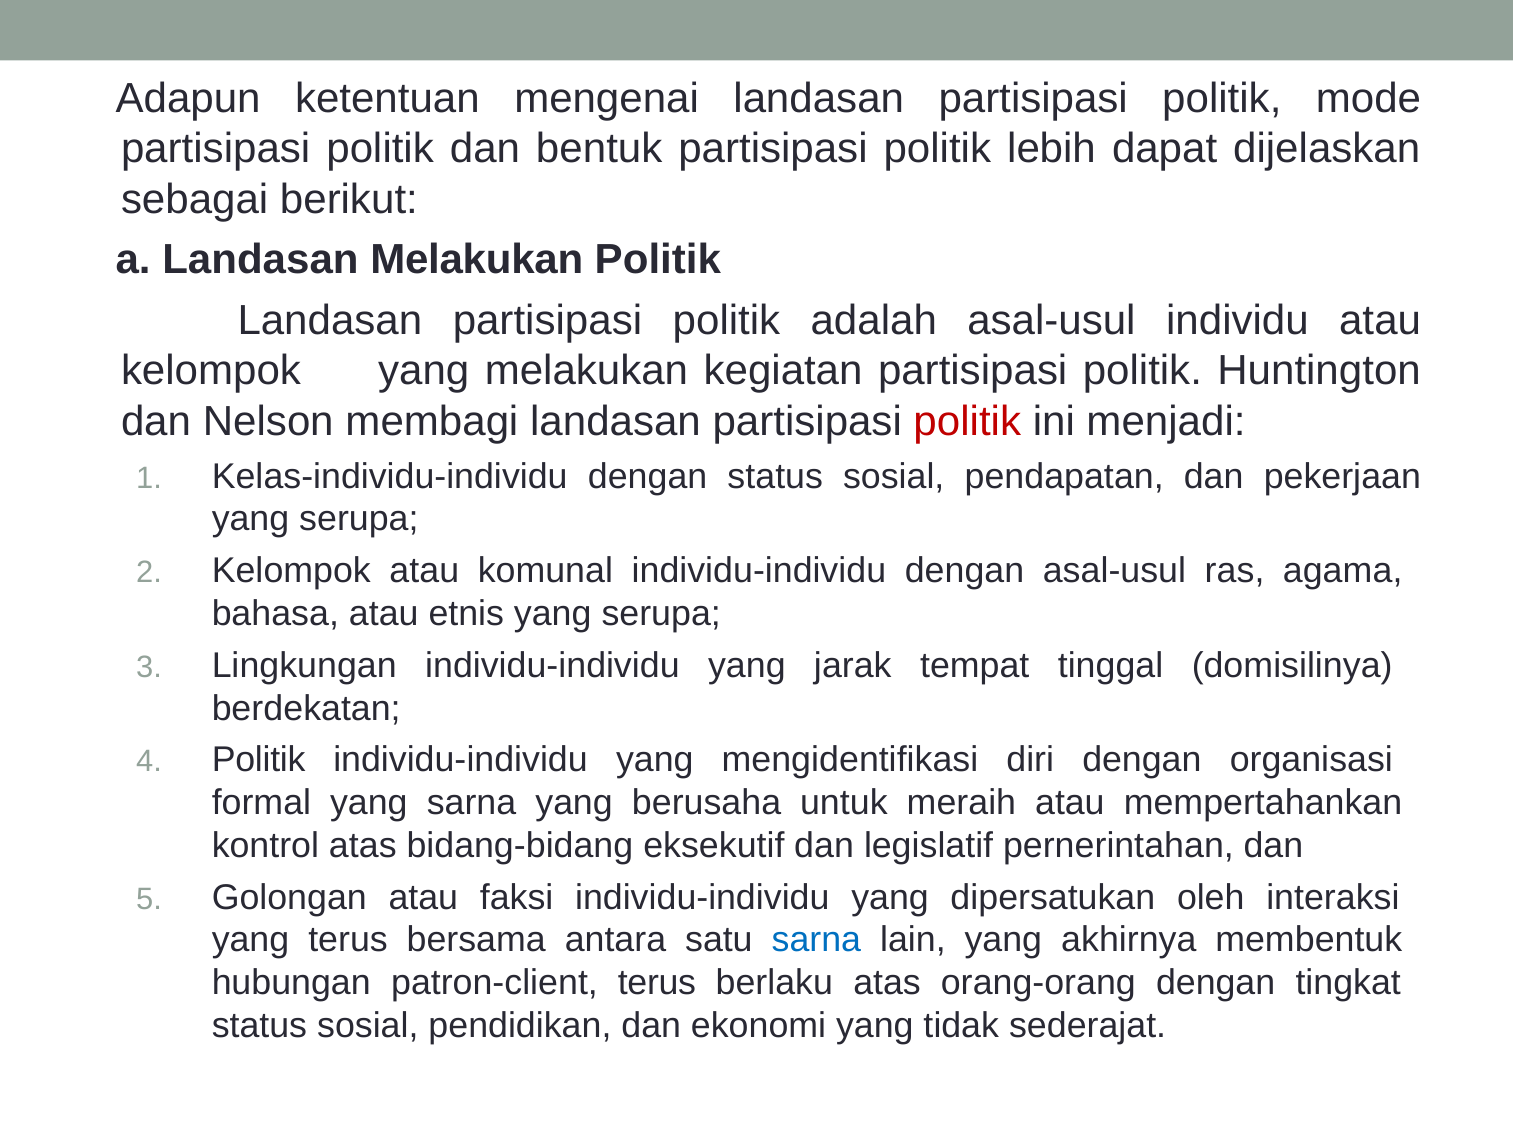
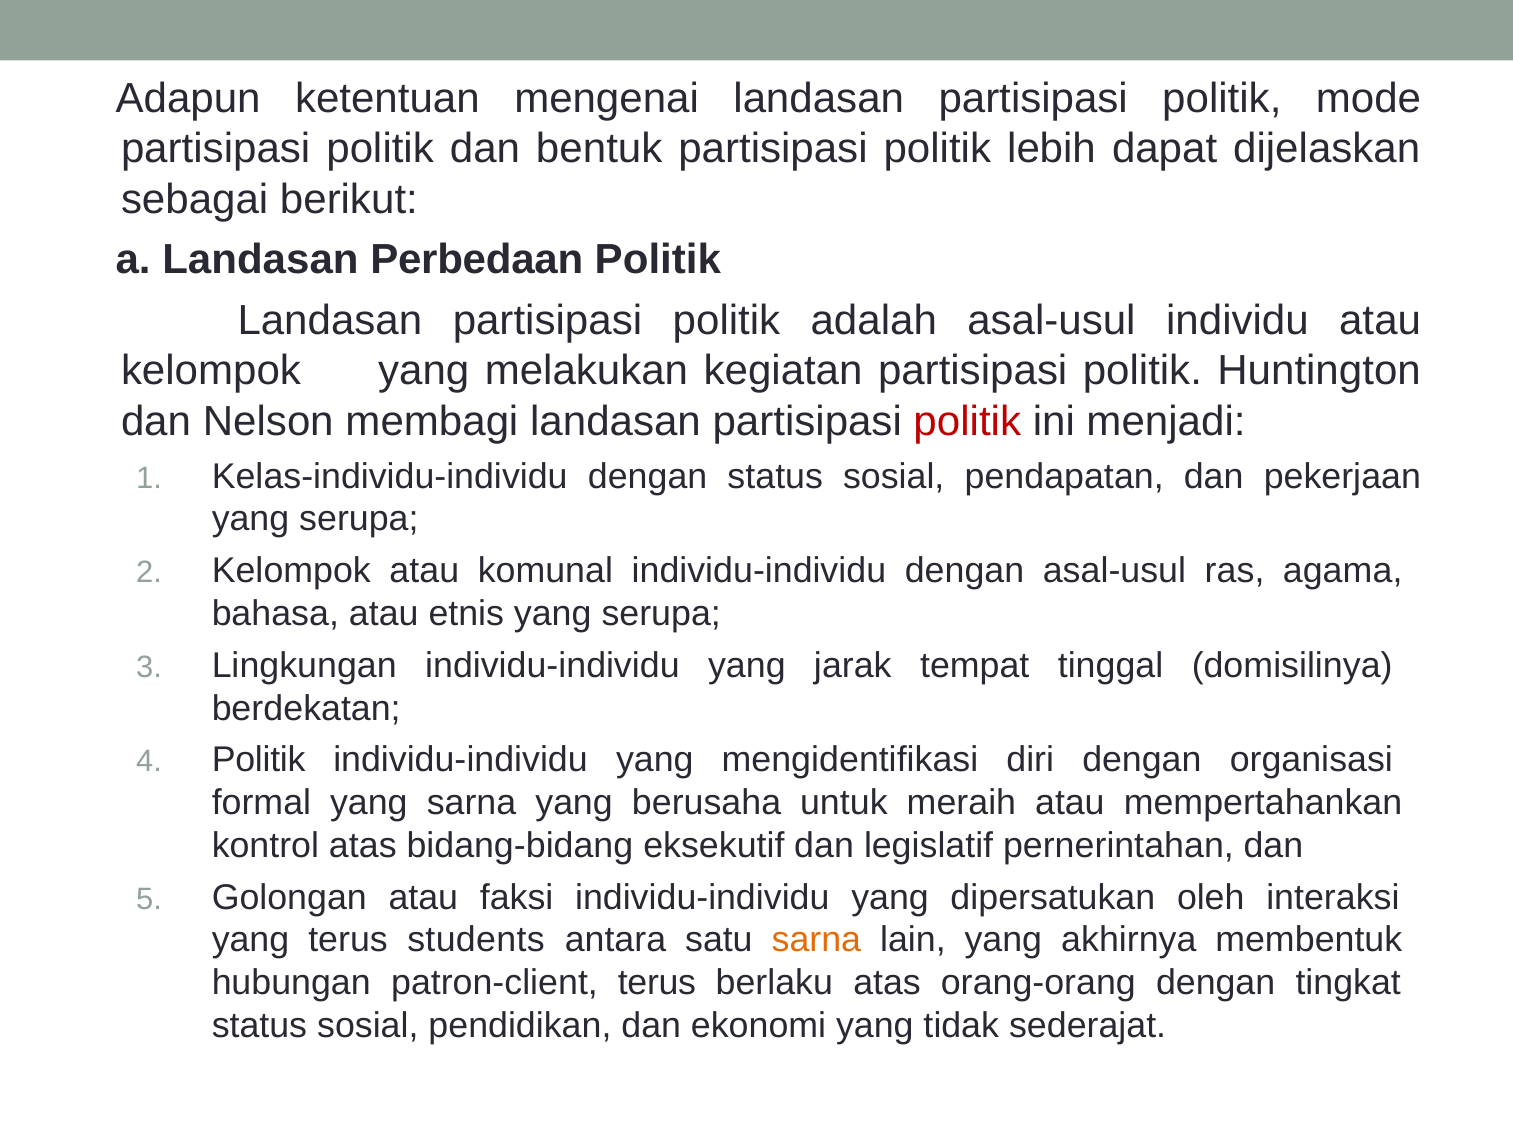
Landasan Melakukan: Melakukan -> Perbedaan
bersama: bersama -> students
sarna at (816, 941) colour: blue -> orange
